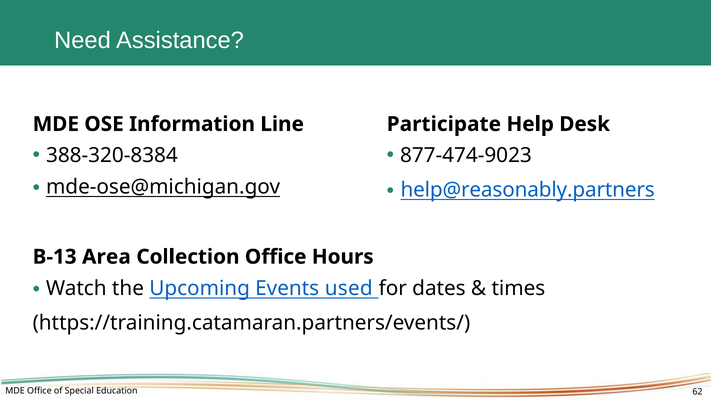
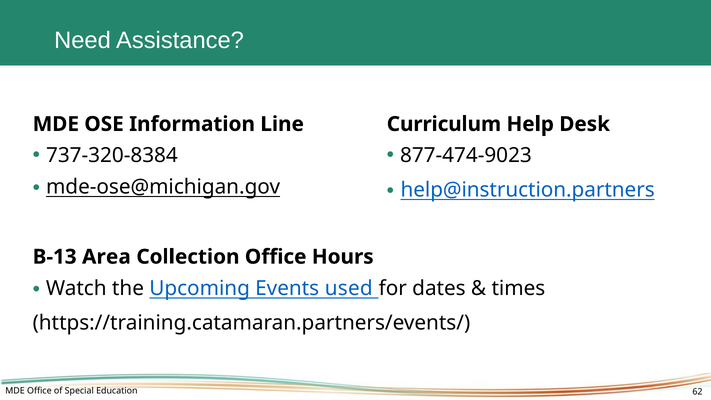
Participate: Participate -> Curriculum
388-320-8384: 388-320-8384 -> 737-320-8384
help@reasonably.partners: help@reasonably.partners -> help@instruction.partners
